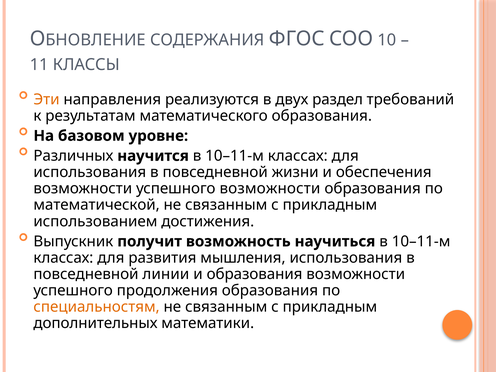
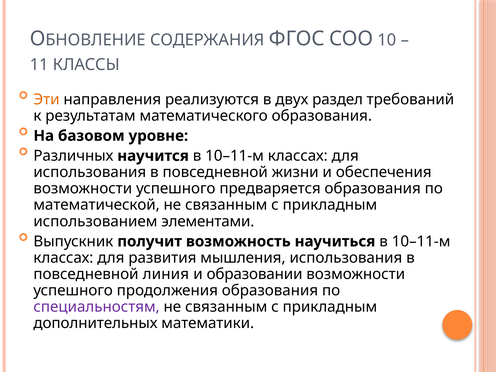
успешного возможности: возможности -> предваряется
достижения: достижения -> элементами
линии: линии -> линия
и образования: образования -> образовании
специальностям colour: orange -> purple
